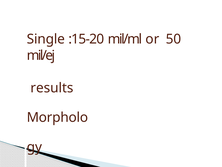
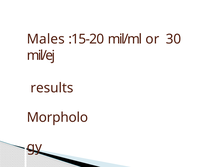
Single: Single -> Males
50: 50 -> 30
